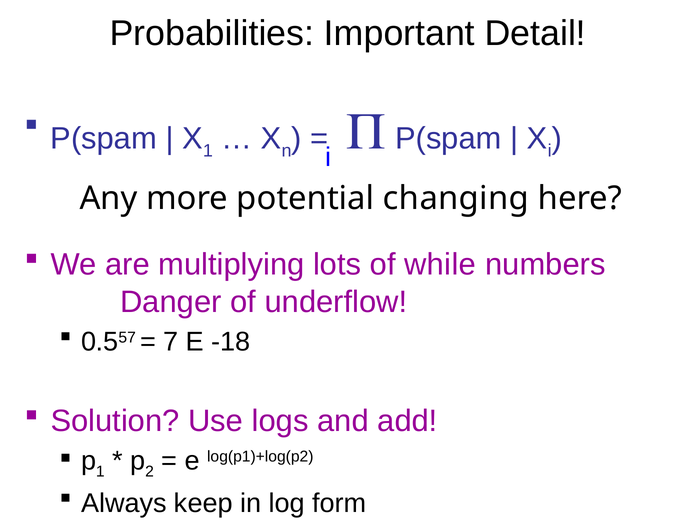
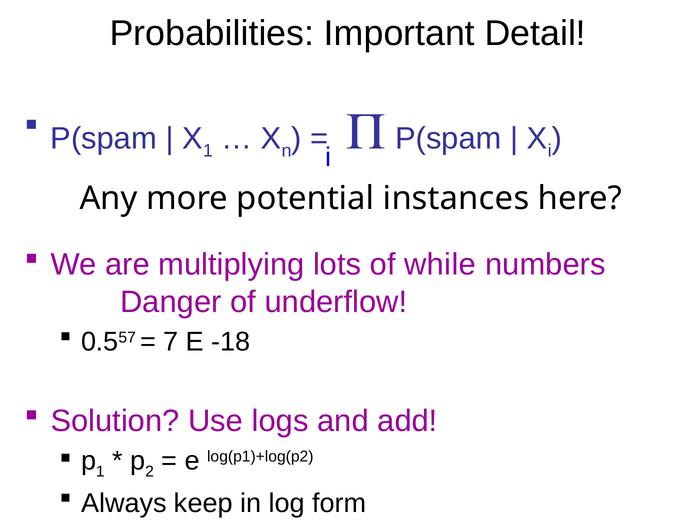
changing: changing -> instances
